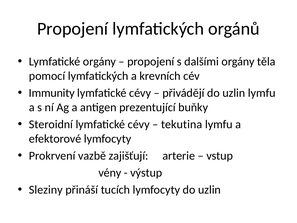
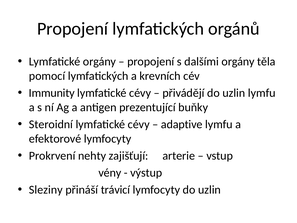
tekutina: tekutina -> adaptive
vazbě: vazbě -> nehty
tucích: tucích -> trávicí
